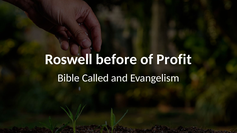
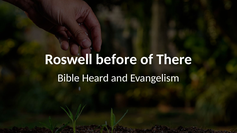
Profit: Profit -> There
Called: Called -> Heard
